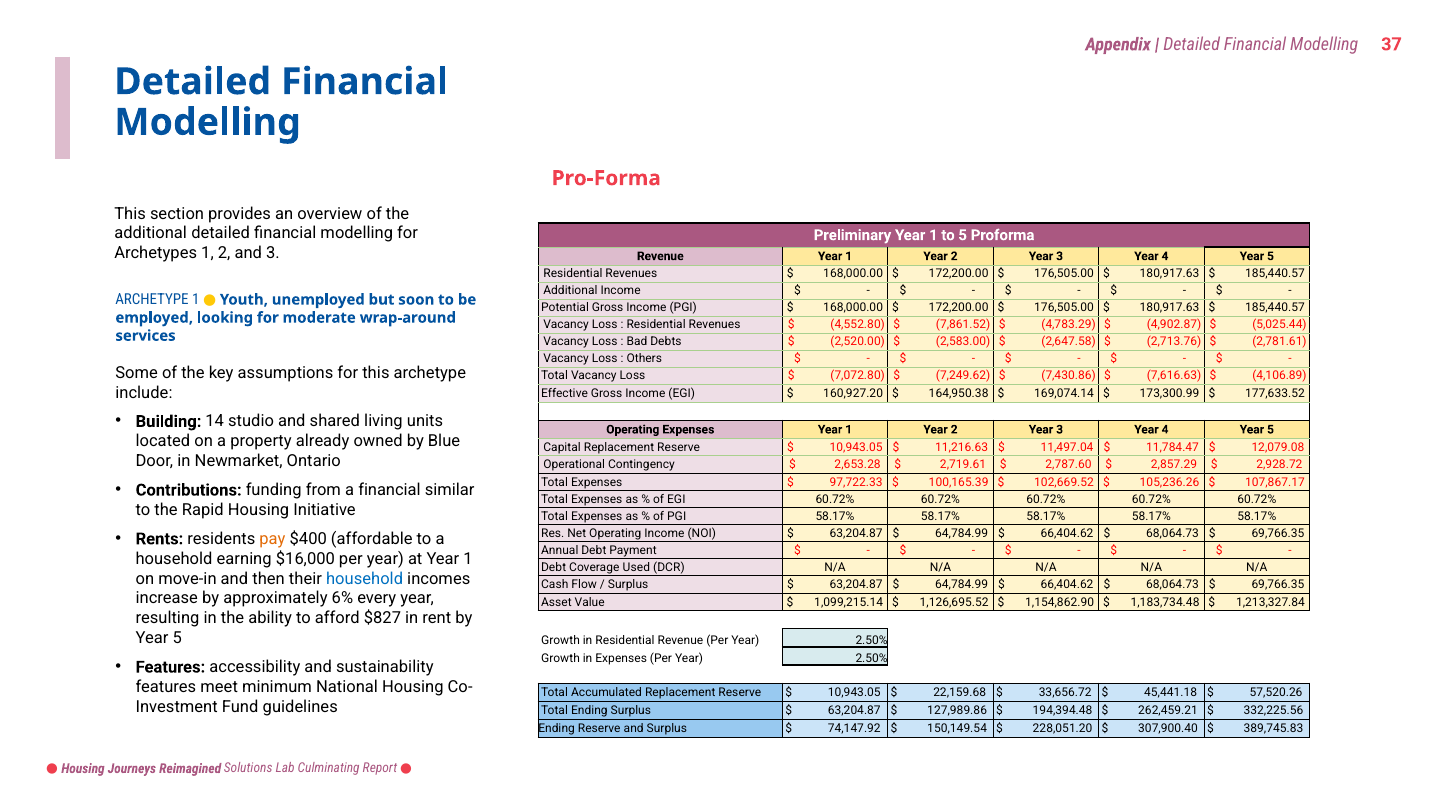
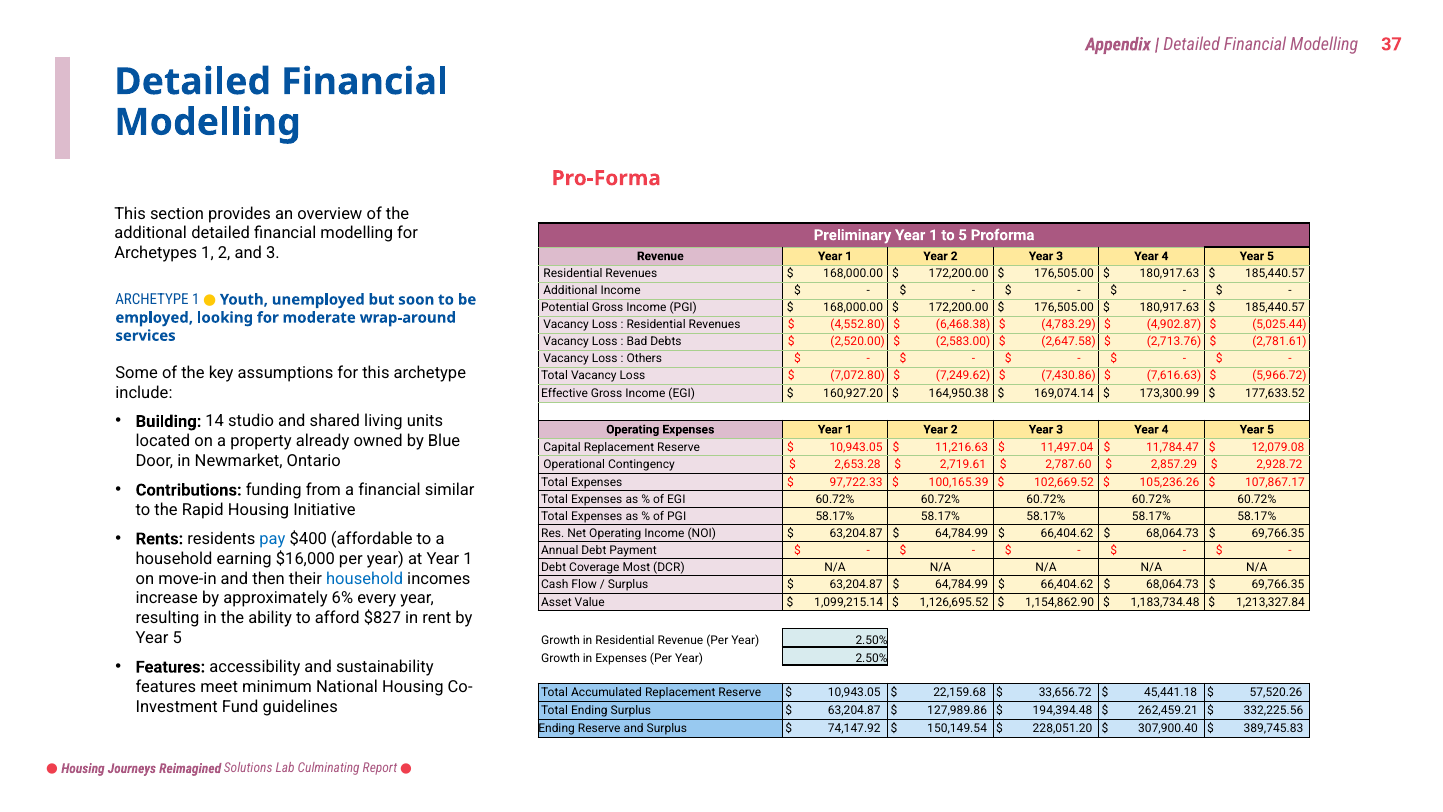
7,861.52: 7,861.52 -> 6,468.38
4,106.89: 4,106.89 -> 5,966.72
pay colour: orange -> blue
Used: Used -> Most
